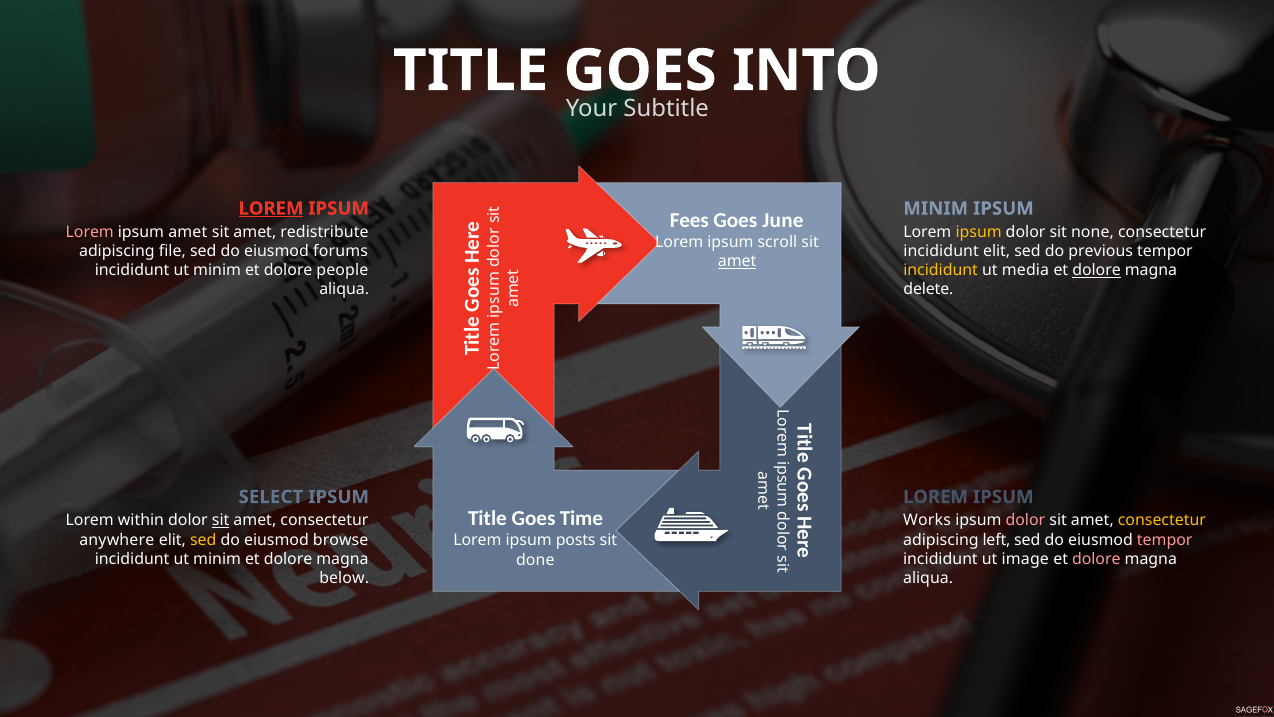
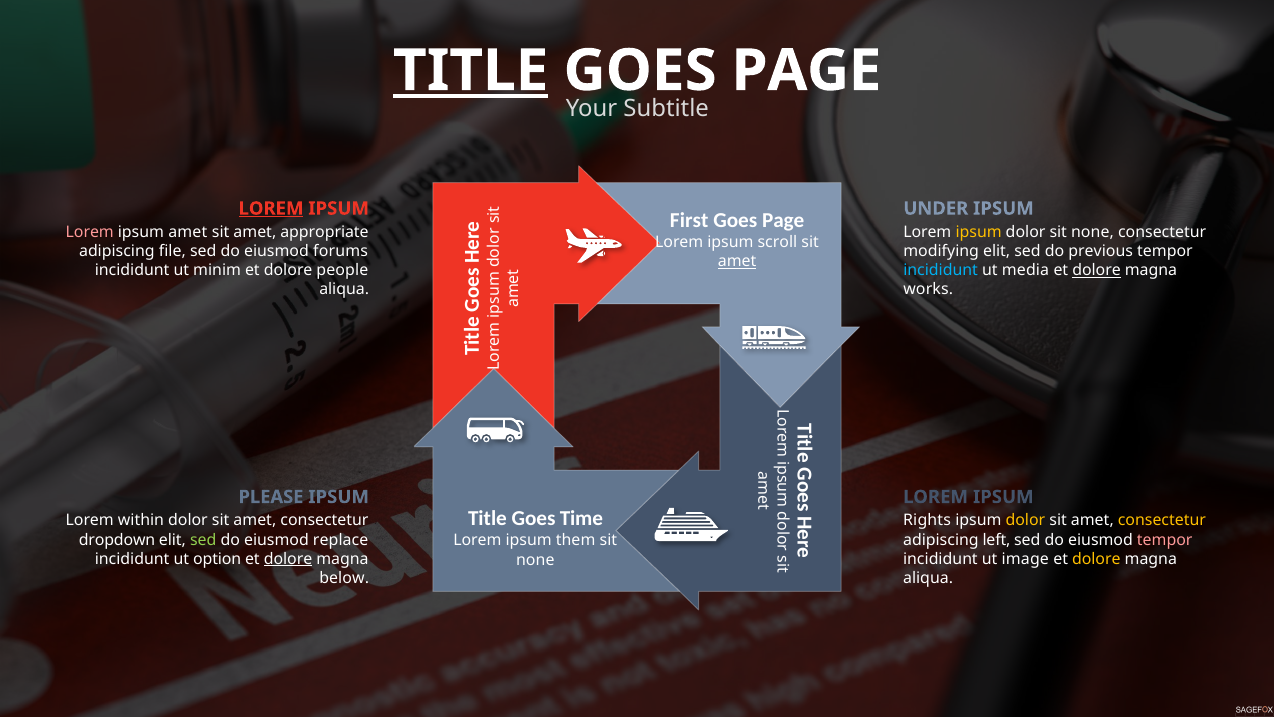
TITLE at (471, 71) underline: none -> present
INTO at (806, 71): INTO -> PAGE
MINIM at (936, 208): MINIM -> UNDER
Fees: Fees -> First
June at (783, 220): June -> Page
redistribute: redistribute -> appropriate
incididunt at (941, 251): incididunt -> modifying
incididunt at (941, 270) colour: yellow -> light blue
delete: delete -> works
SELECT: SELECT -> PLEASE
sit at (221, 520) underline: present -> none
Works: Works -> Rights
dolor at (1025, 520) colour: pink -> yellow
anywhere: anywhere -> dropdown
sed at (203, 539) colour: yellow -> light green
browse: browse -> replace
posts: posts -> them
minim at (217, 559): minim -> option
dolore at (288, 559) underline: none -> present
dolore at (1096, 559) colour: pink -> yellow
done at (535, 559): done -> none
